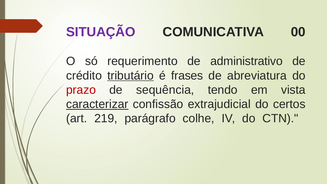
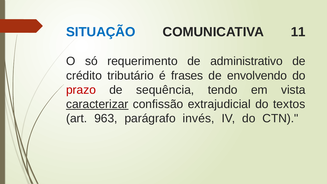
SITUAÇÃO colour: purple -> blue
00: 00 -> 11
tributário underline: present -> none
abreviatura: abreviatura -> envolvendo
certos: certos -> textos
219: 219 -> 963
colhe: colhe -> invés
